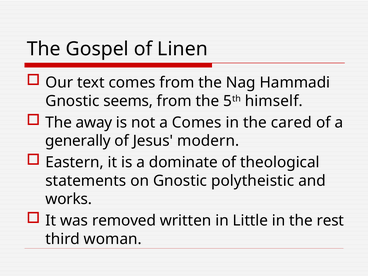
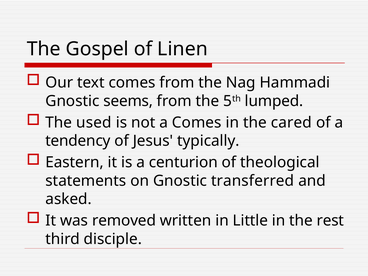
himself: himself -> lumped
away: away -> used
generally: generally -> tendency
modern: modern -> typically
dominate: dominate -> centurion
polytheistic: polytheistic -> transferred
works: works -> asked
woman: woman -> disciple
